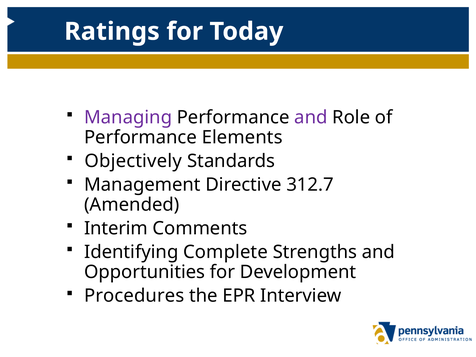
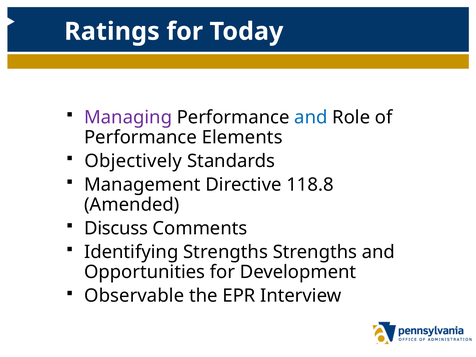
and at (311, 117) colour: purple -> blue
312.7: 312.7 -> 118.8
Interim: Interim -> Discuss
Identifying Complete: Complete -> Strengths
Procedures: Procedures -> Observable
